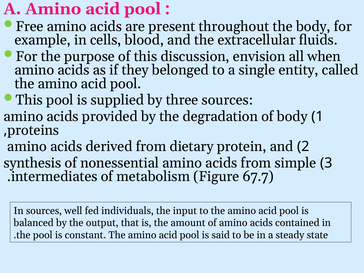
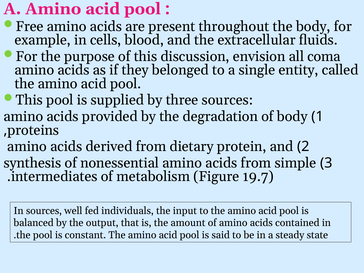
when: when -> coma
67.7: 67.7 -> 19.7
